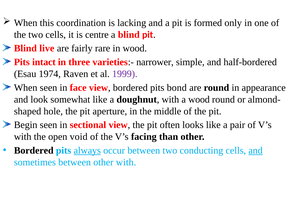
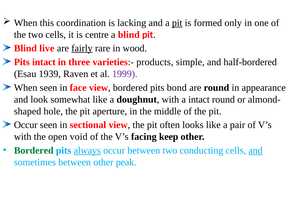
pit at (177, 23) underline: none -> present
fairly underline: none -> present
narrower: narrower -> products
1974: 1974 -> 1939
a wood: wood -> intact
Begin at (26, 125): Begin -> Occur
than: than -> keep
Bordered at (34, 150) colour: black -> green
other with: with -> peak
